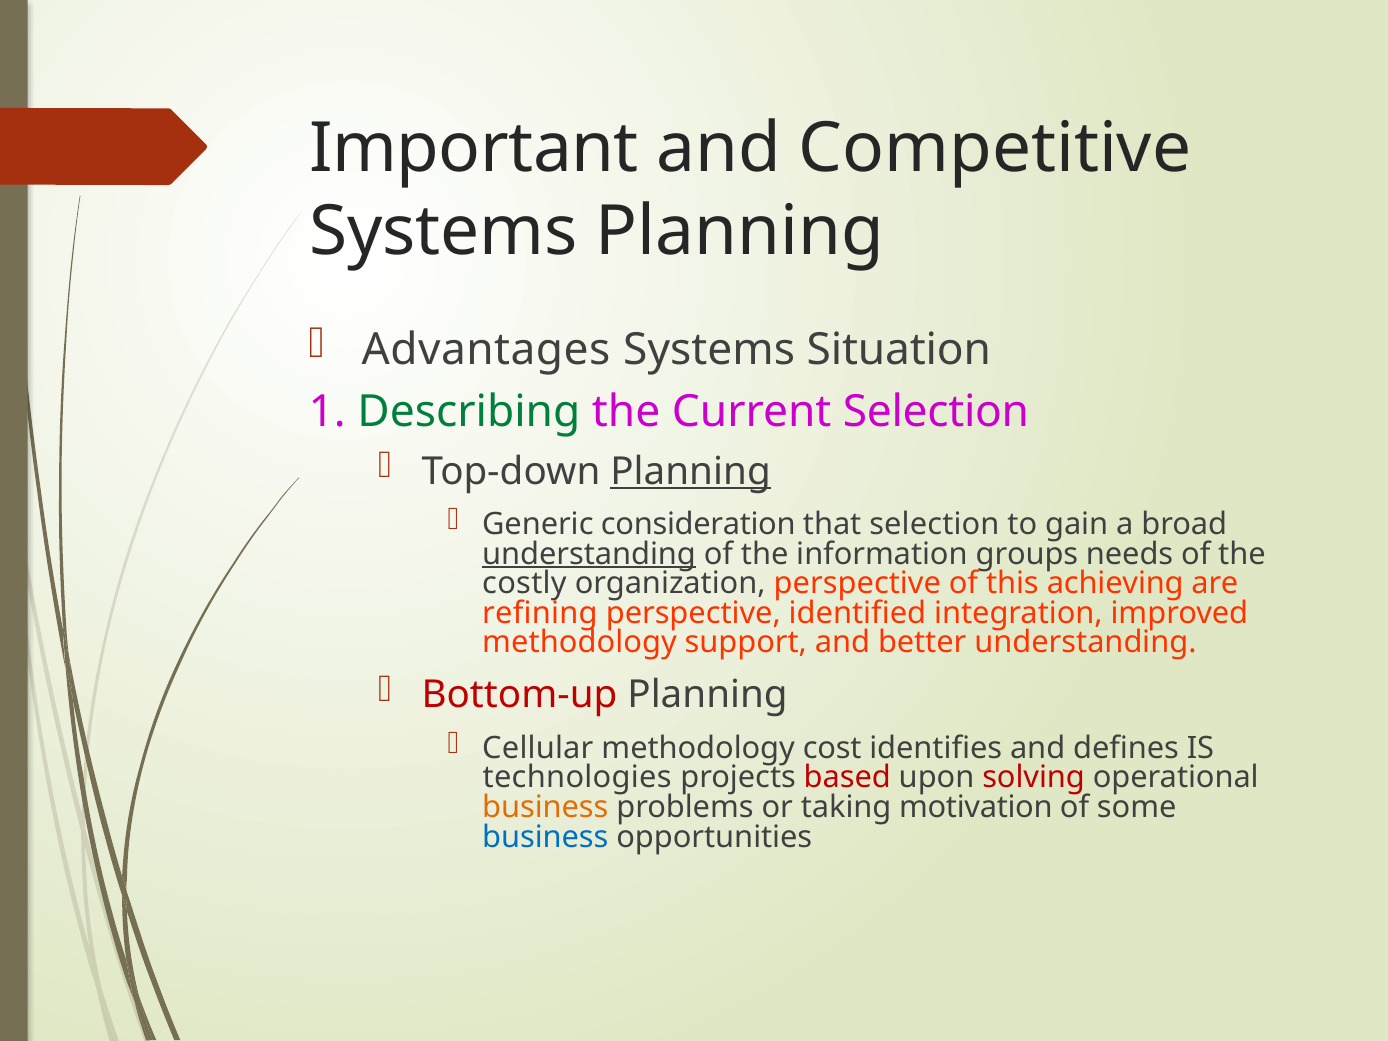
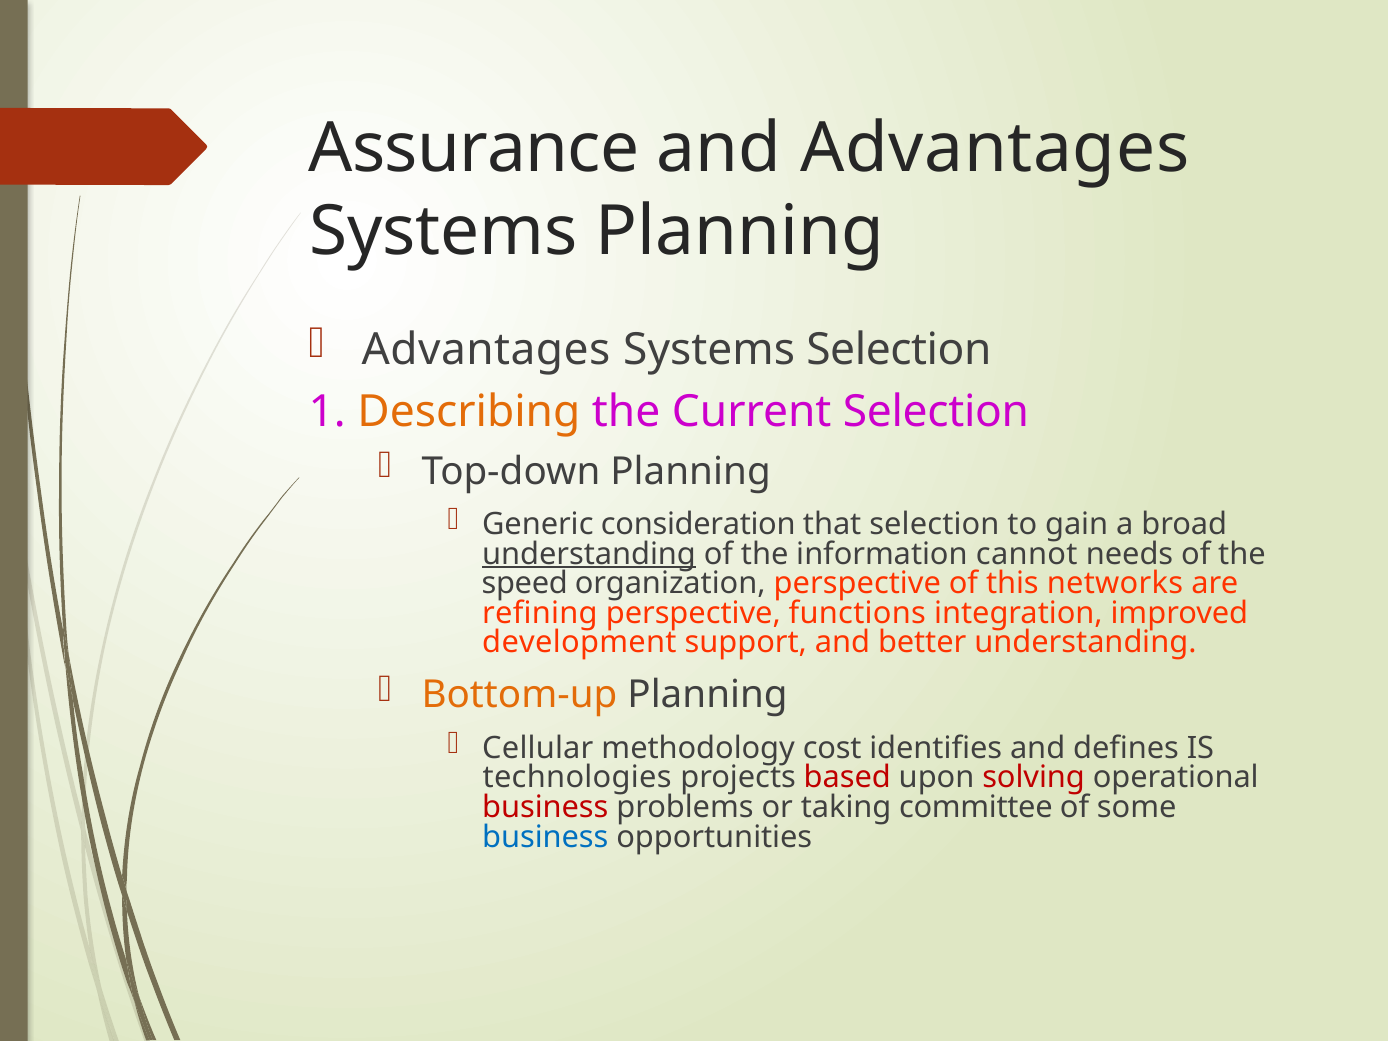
Important: Important -> Assurance
and Competitive: Competitive -> Advantages
Systems Situation: Situation -> Selection
Describing colour: green -> orange
Planning at (691, 471) underline: present -> none
groups: groups -> cannot
costly: costly -> speed
achieving: achieving -> networks
identified: identified -> functions
methodology at (580, 643): methodology -> development
Bottom-up colour: red -> orange
business at (545, 807) colour: orange -> red
motivation: motivation -> committee
